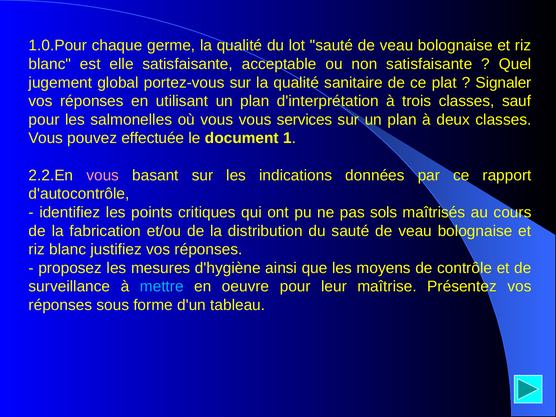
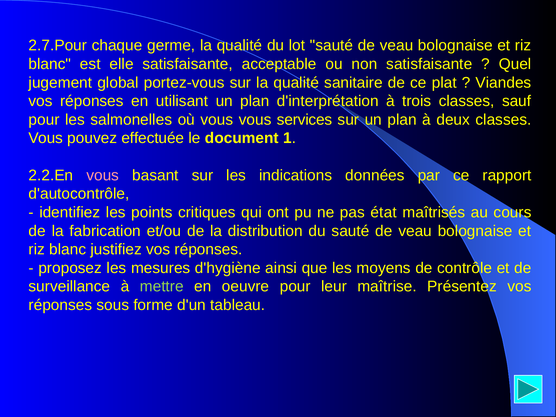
1.0.Pour: 1.0.Pour -> 2.7.Pour
Signaler: Signaler -> Viandes
sols: sols -> état
mettre colour: light blue -> light green
